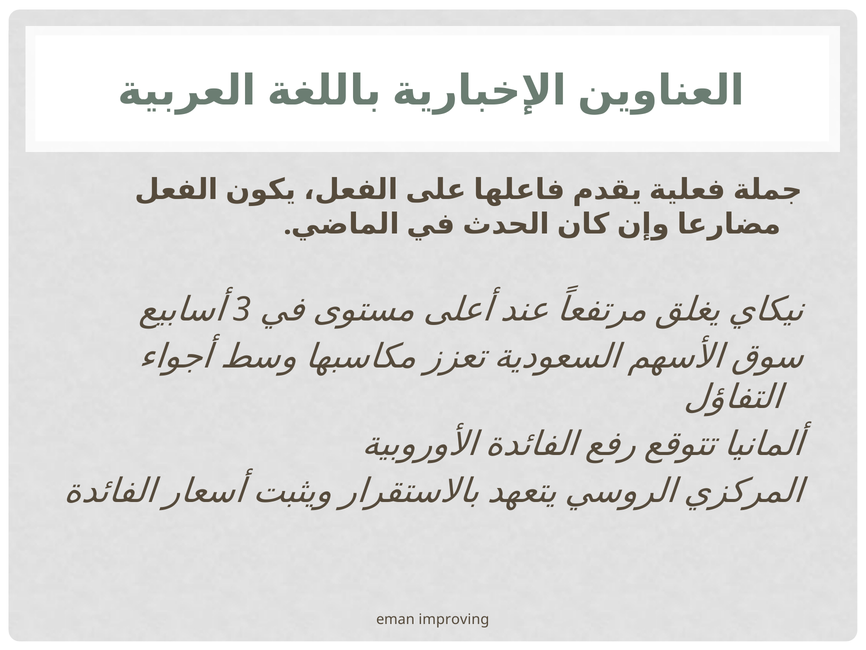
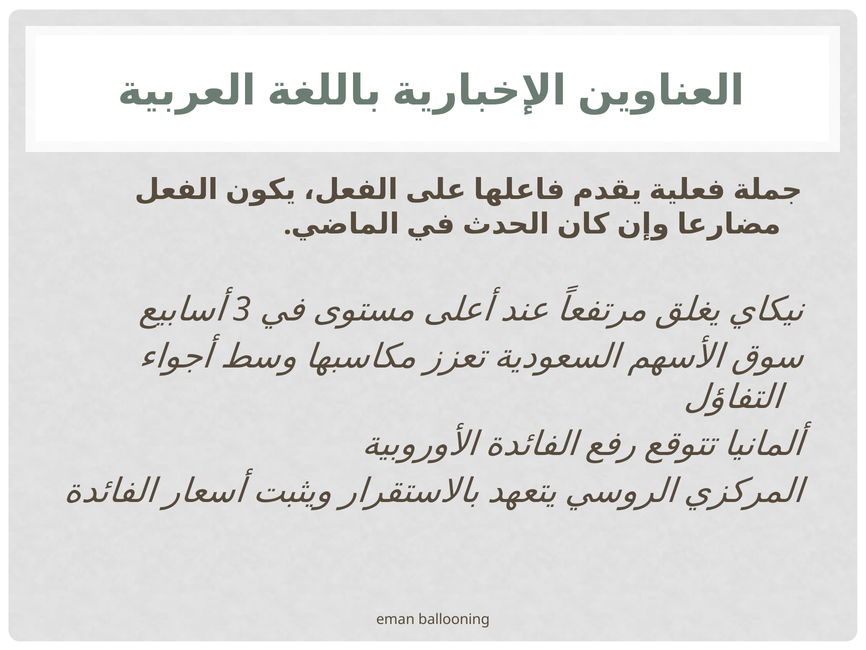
improving: improving -> ballooning
